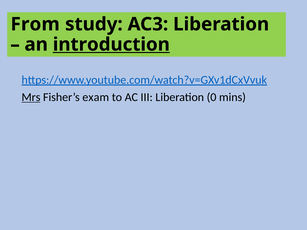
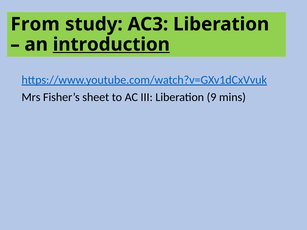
Mrs underline: present -> none
exam: exam -> sheet
0: 0 -> 9
